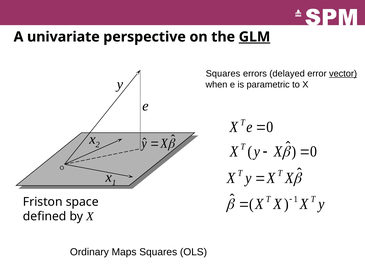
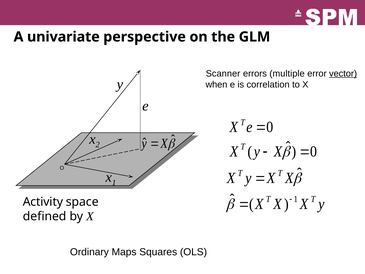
GLM underline: present -> none
Squares at (223, 74): Squares -> Scanner
delayed: delayed -> multiple
parametric: parametric -> correlation
Friston: Friston -> Activity
